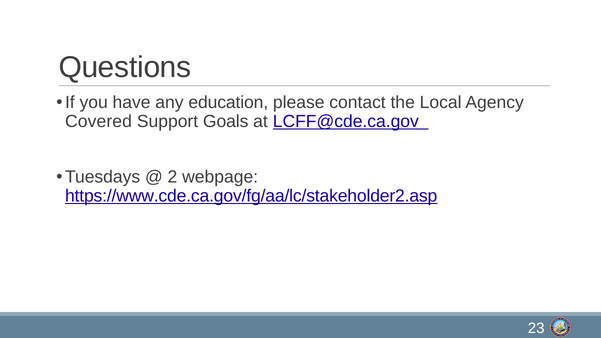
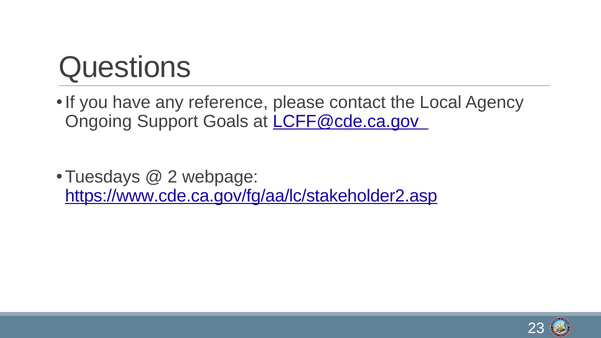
education: education -> reference
Covered: Covered -> Ongoing
